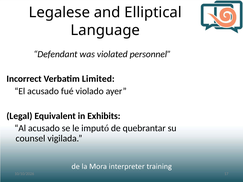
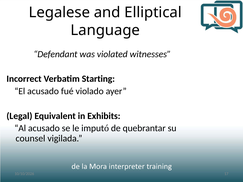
personnel: personnel -> witnesses
Limited: Limited -> Starting
